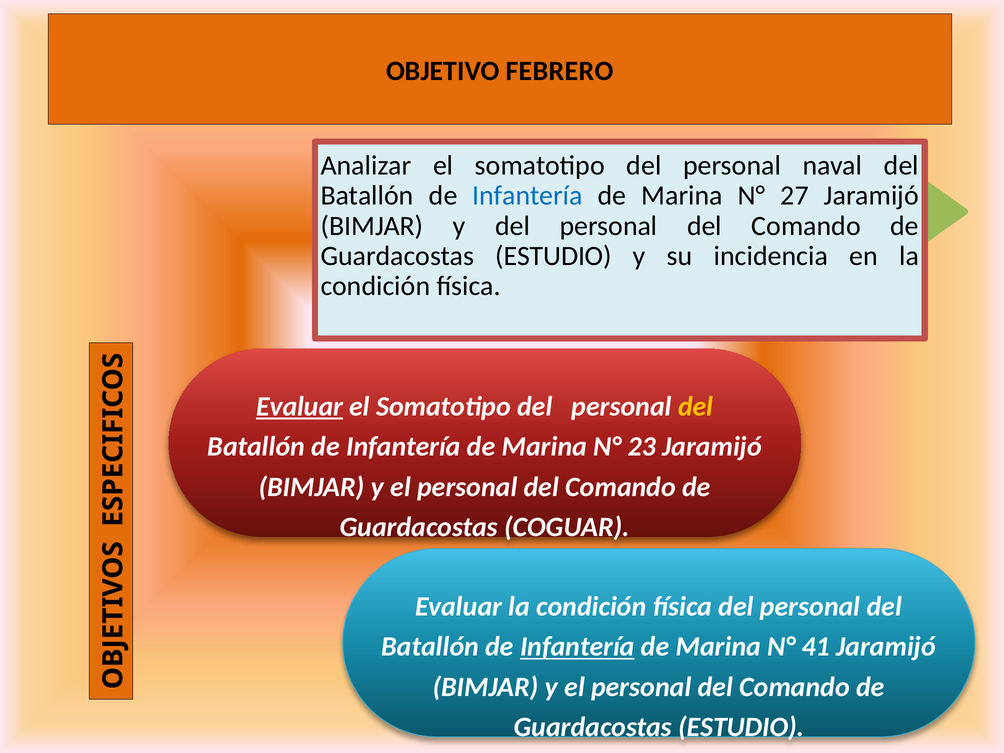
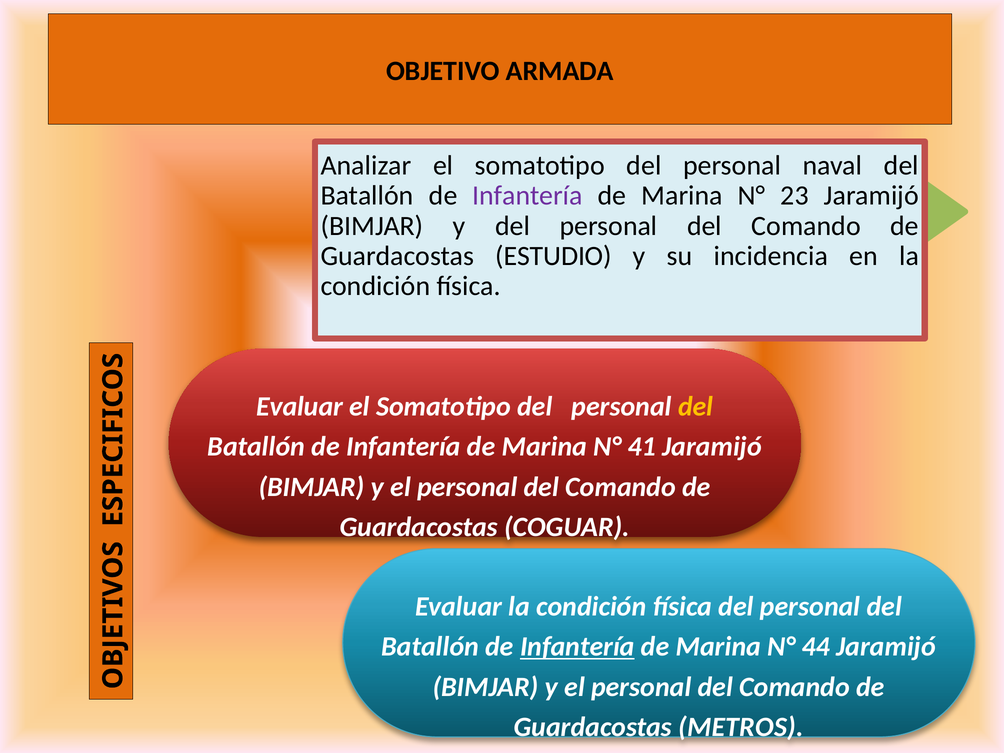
FEBRERO: FEBRERO -> ARMADA
Infantería at (527, 196) colour: blue -> purple
27: 27 -> 23
Evaluar at (300, 407) underline: present -> none
23: 23 -> 41
41: 41 -> 44
ESTUDIO at (741, 727): ESTUDIO -> METROS
